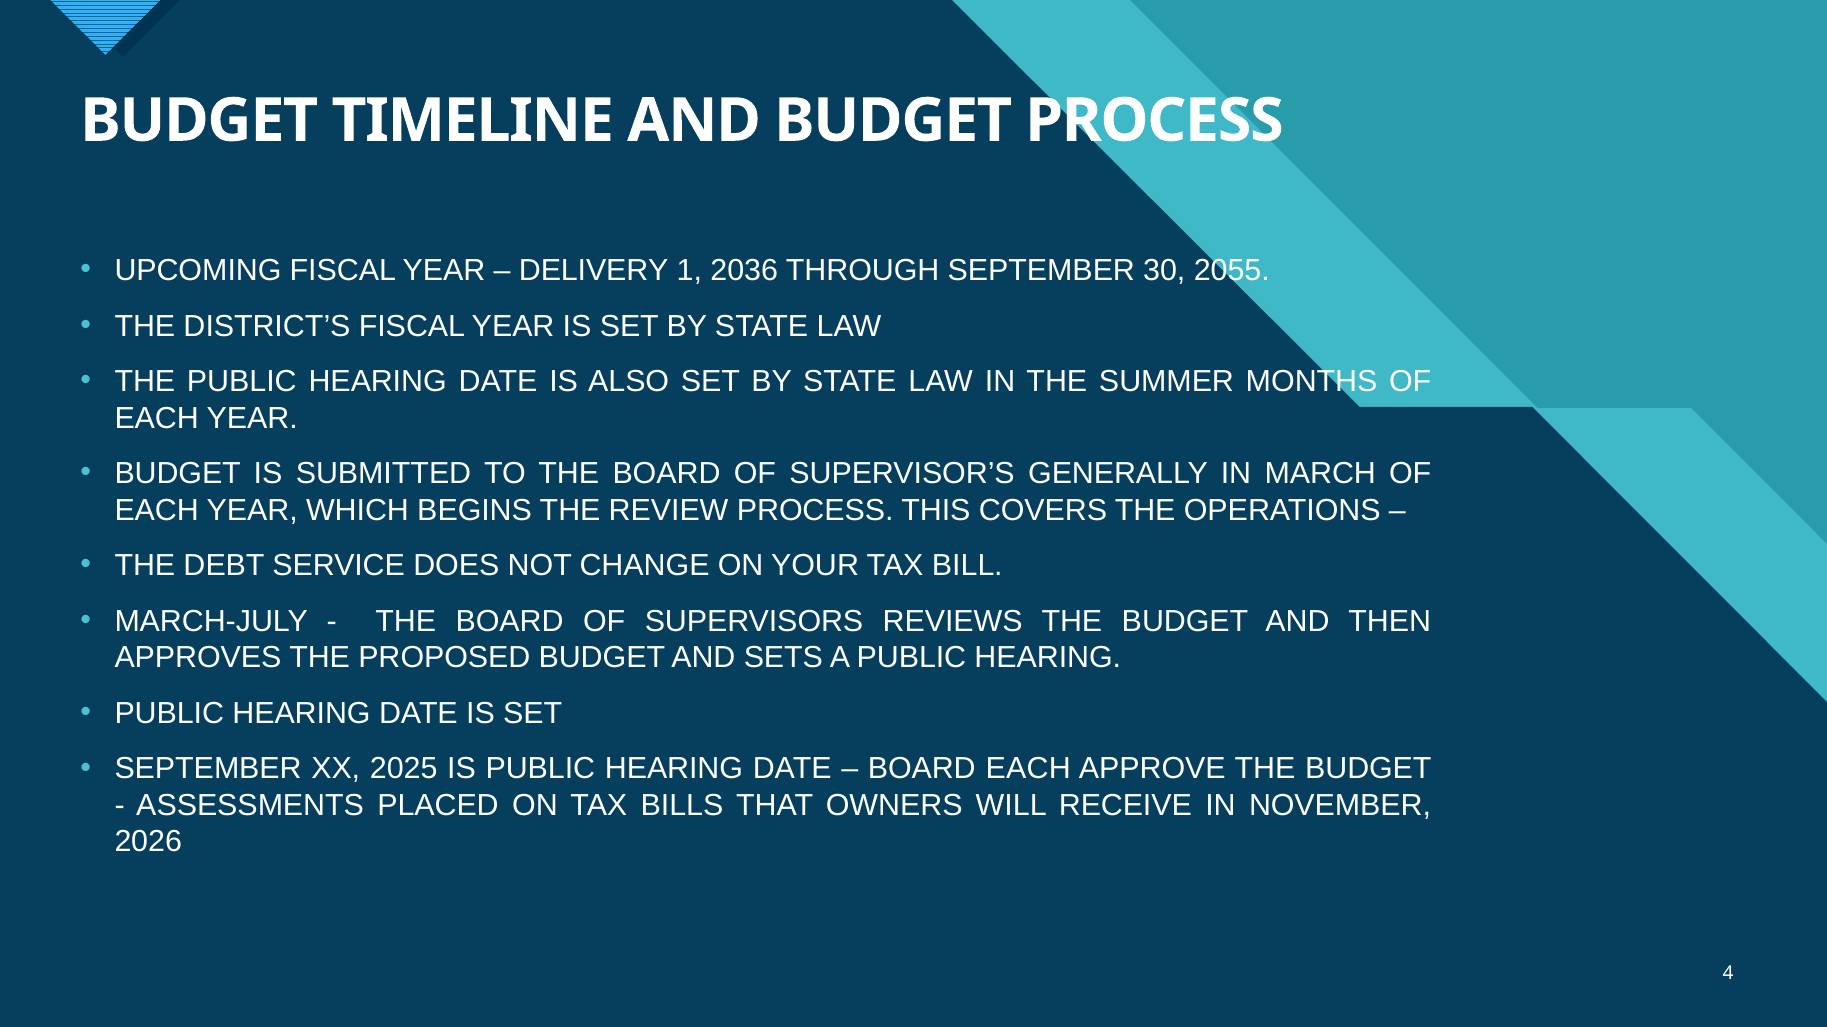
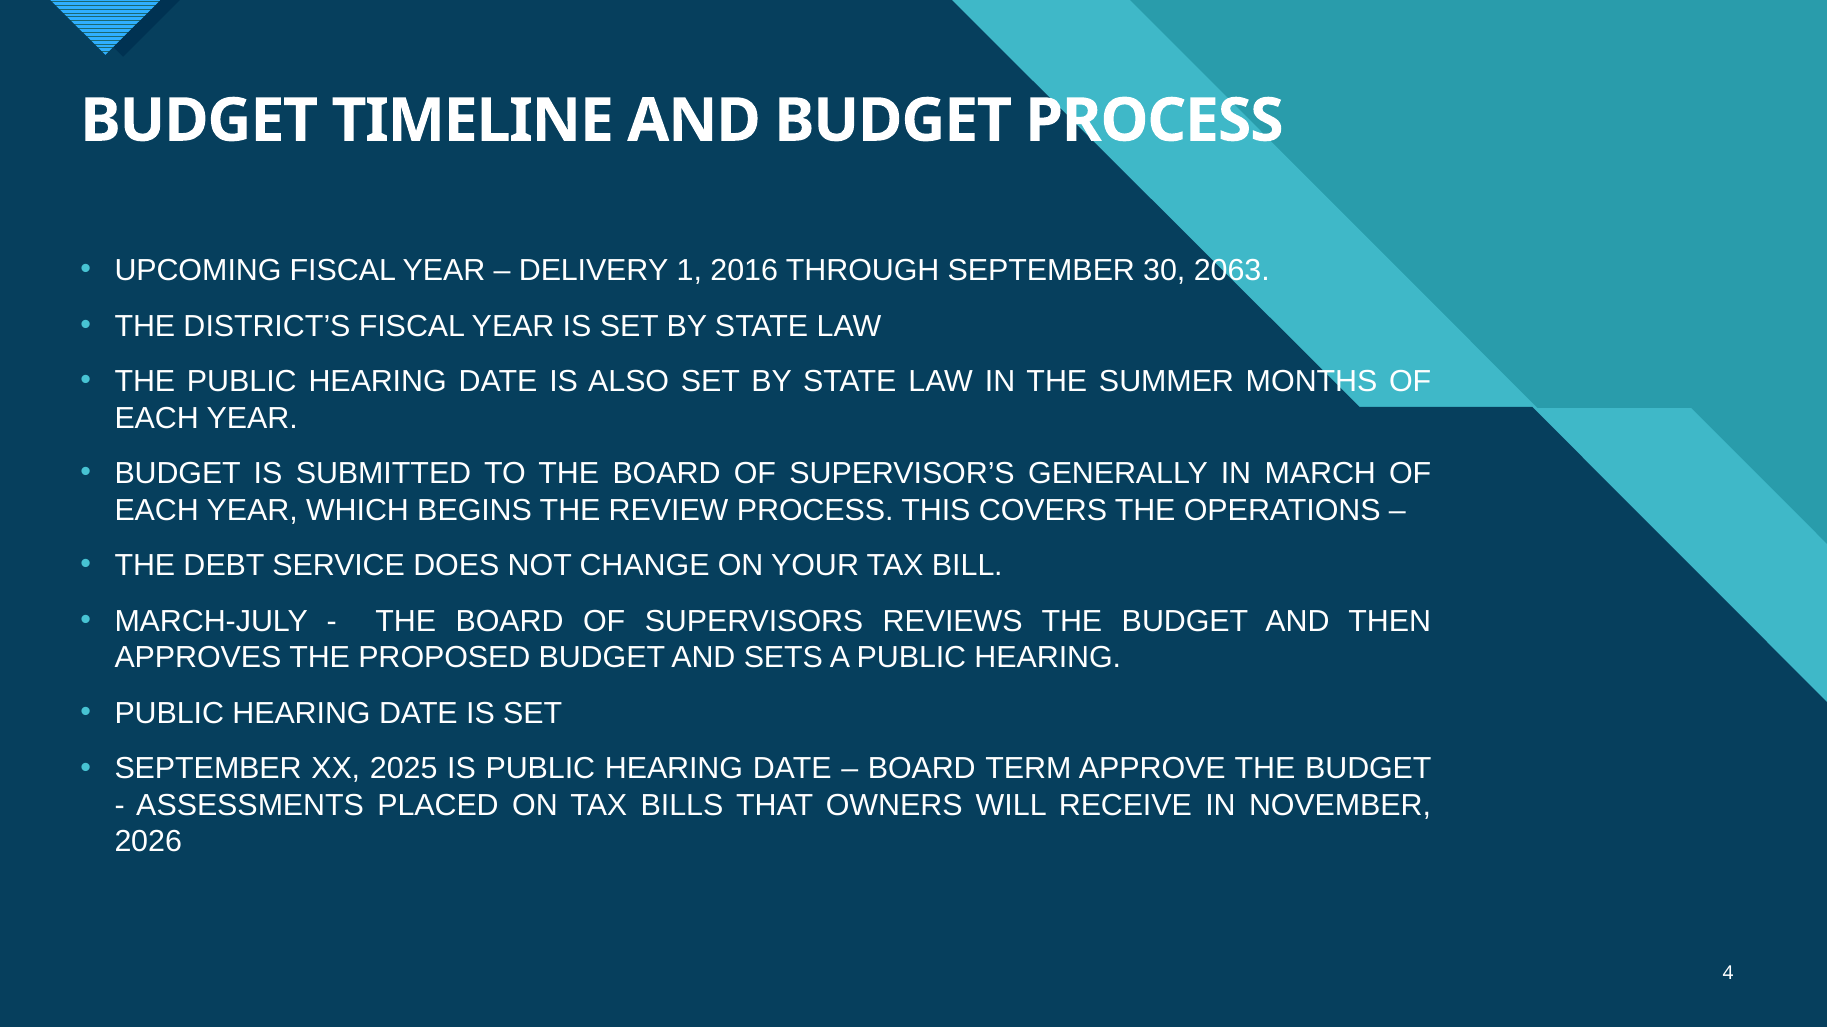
2036: 2036 -> 2016
2055: 2055 -> 2063
BOARD EACH: EACH -> TERM
